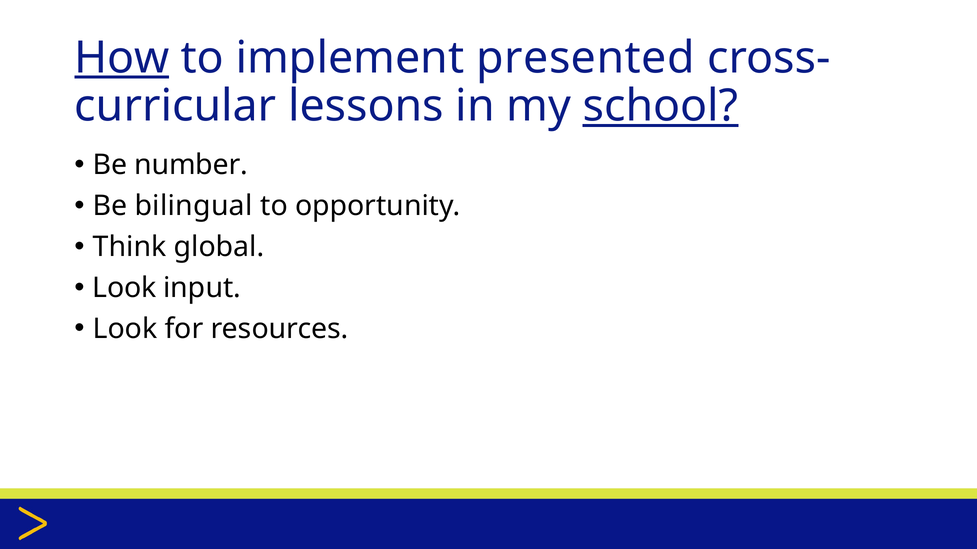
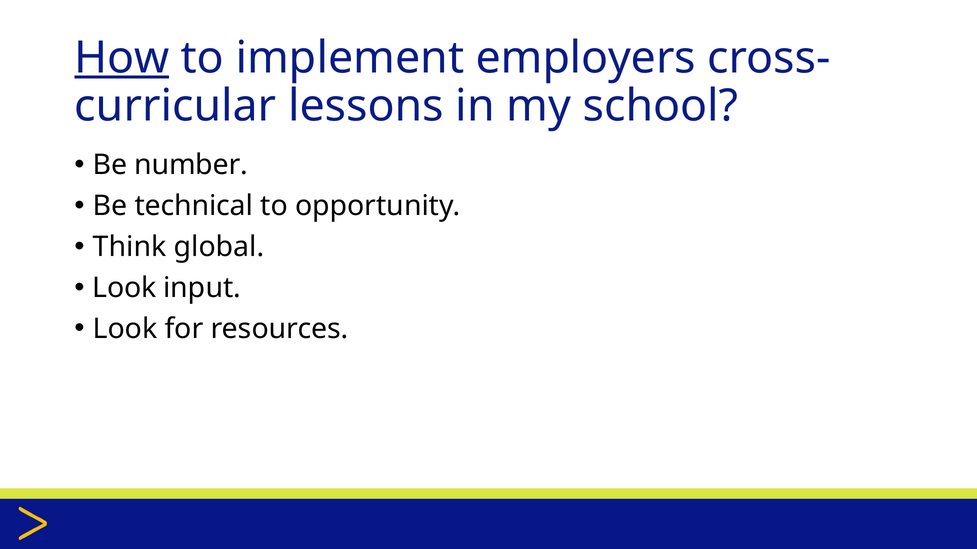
presented: presented -> employers
school underline: present -> none
bilingual: bilingual -> technical
